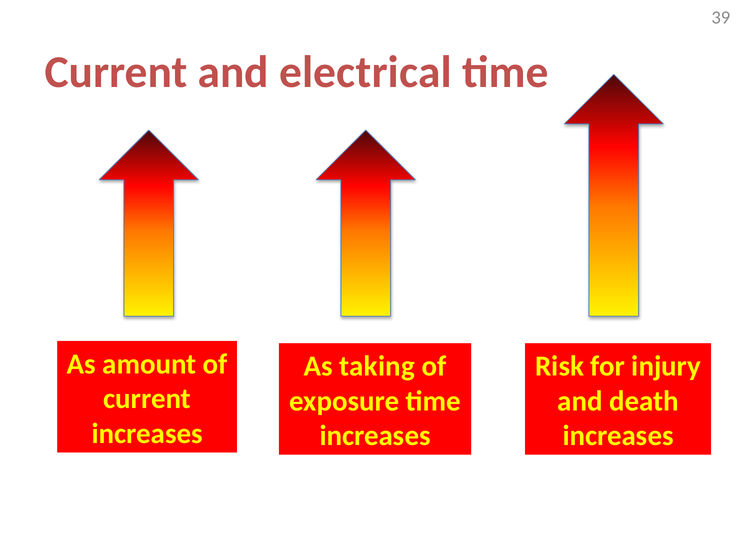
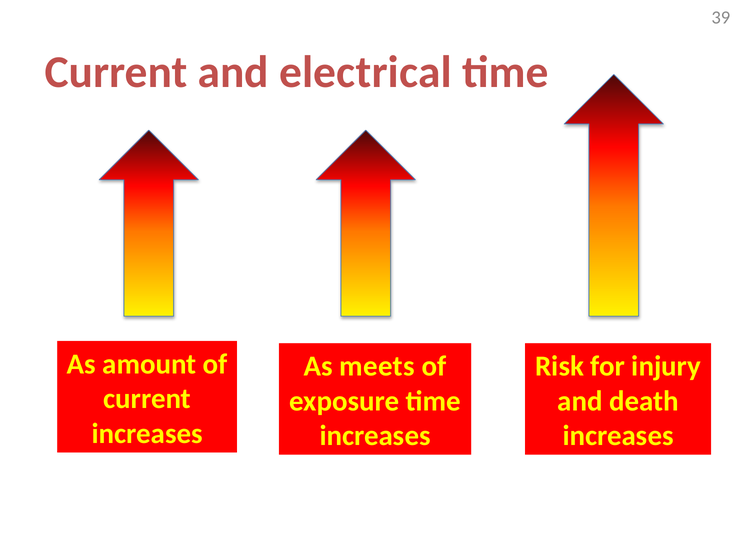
taking: taking -> meets
